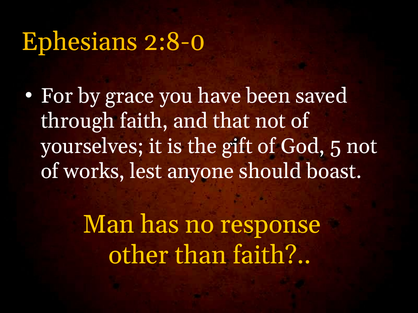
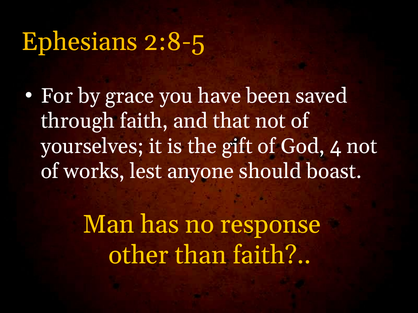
2:8-0: 2:8-0 -> 2:8-5
5: 5 -> 4
